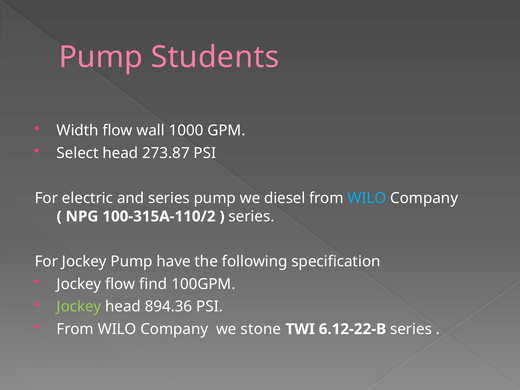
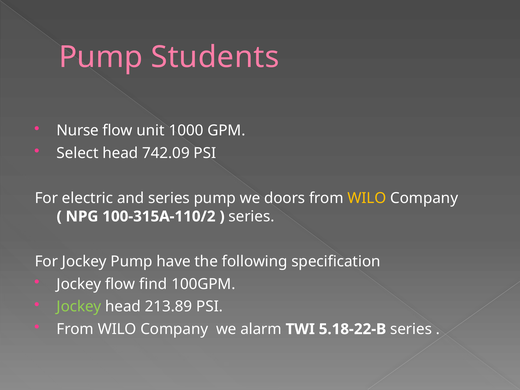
Width: Width -> Nurse
wall: wall -> unit
273.87: 273.87 -> 742.09
diesel: diesel -> doors
WILO at (367, 198) colour: light blue -> yellow
894.36: 894.36 -> 213.89
stone: stone -> alarm
6.12-22-B: 6.12-22-B -> 5.18-22-B
